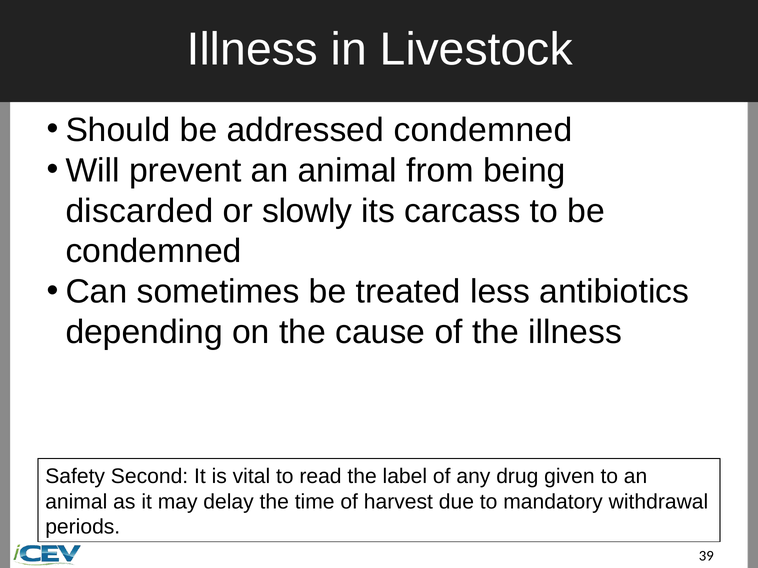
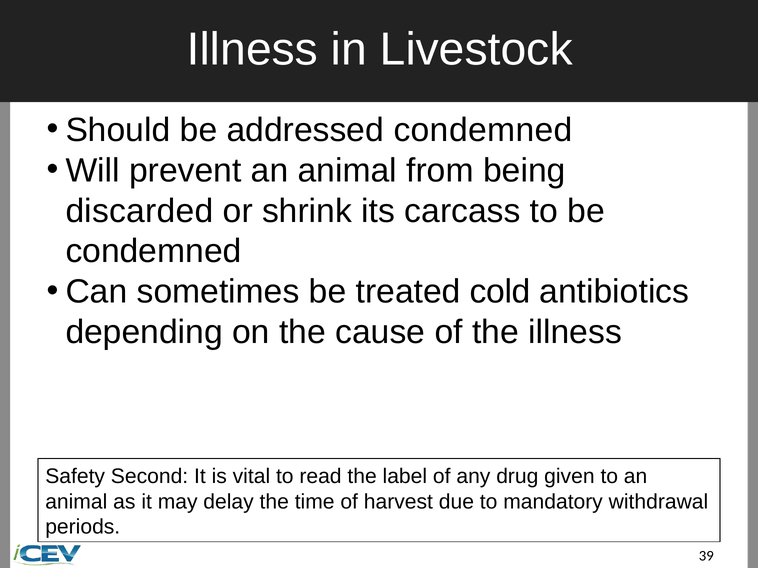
slowly: slowly -> shrink
less: less -> cold
